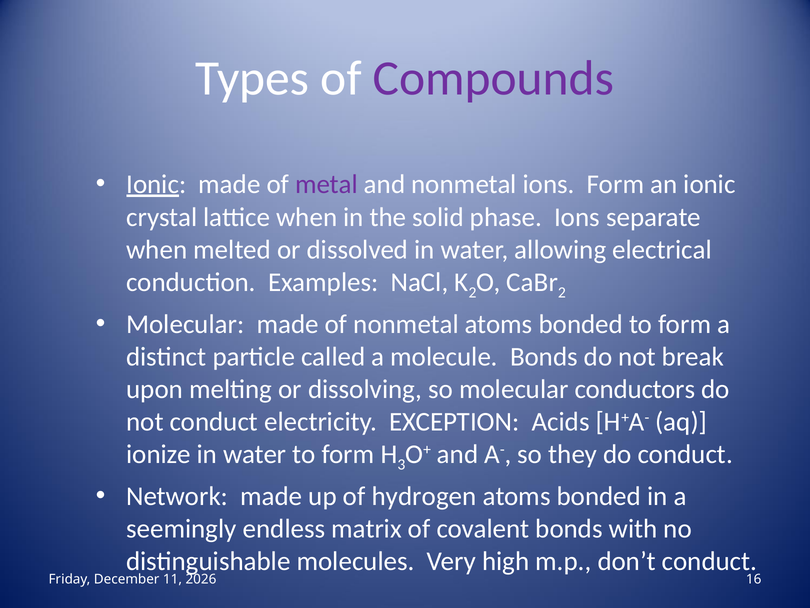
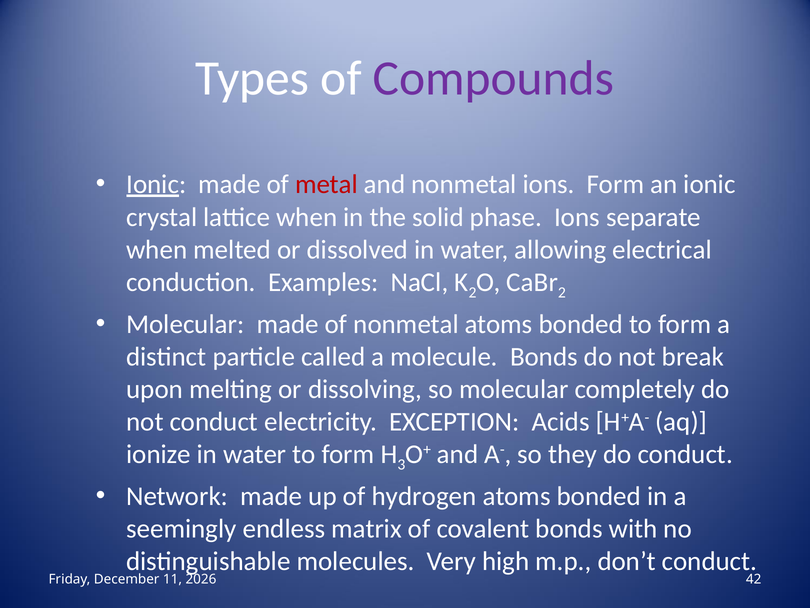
metal colour: purple -> red
conductors: conductors -> completely
16: 16 -> 42
